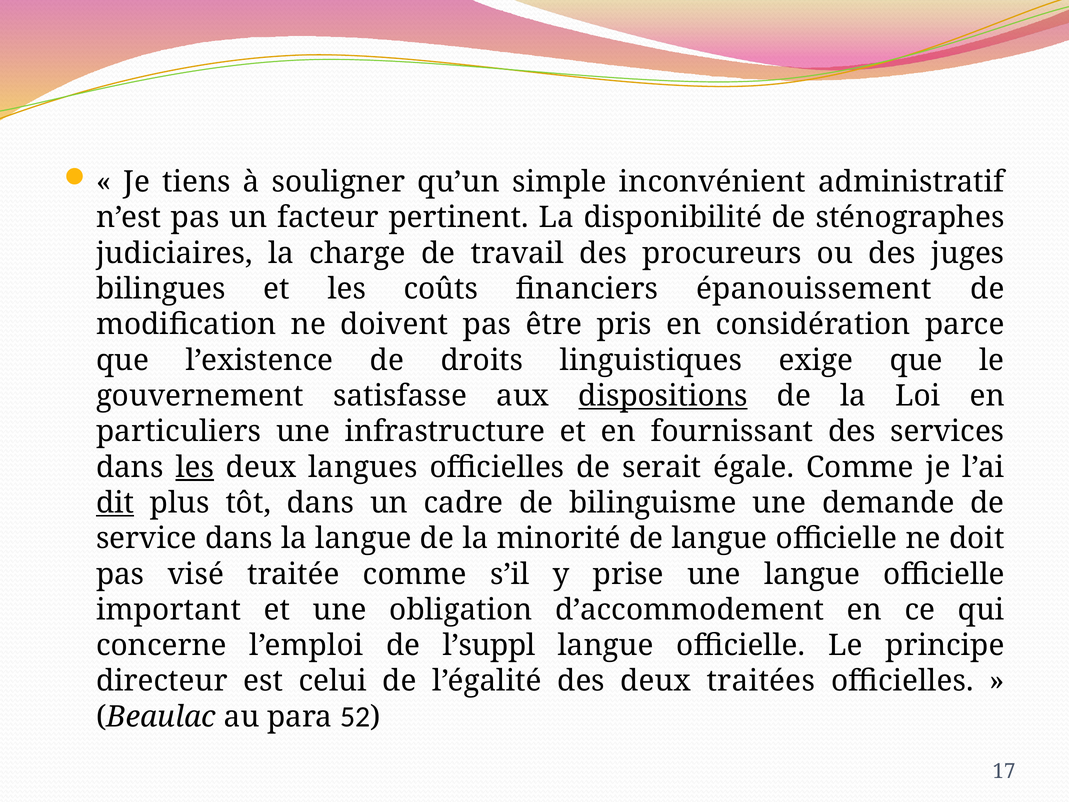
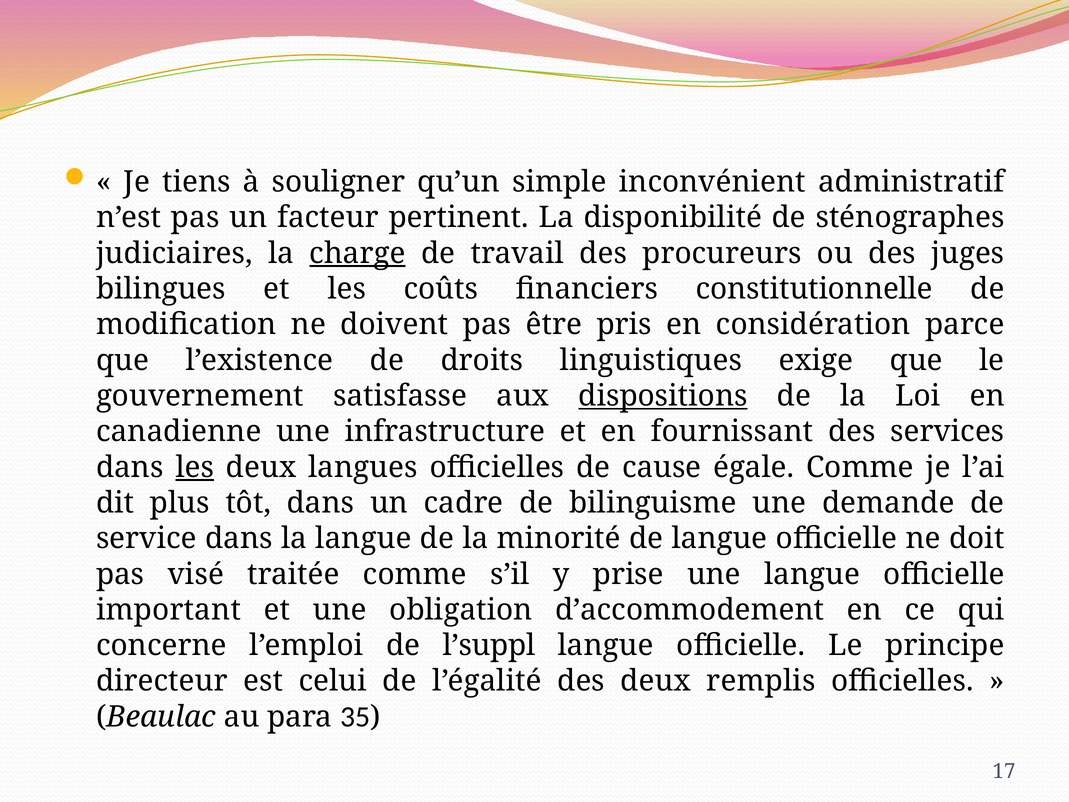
charge underline: none -> present
épanouissement: épanouissement -> constitutionnelle
particuliers: particuliers -> canadienne
serait: serait -> cause
dit underline: present -> none
traitées: traitées -> remplis
52: 52 -> 35
